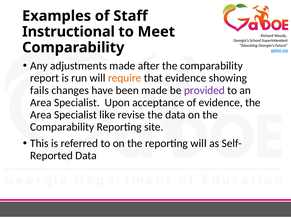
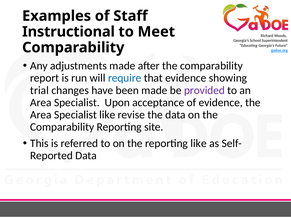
require colour: orange -> blue
fails: fails -> trial
reporting will: will -> like
